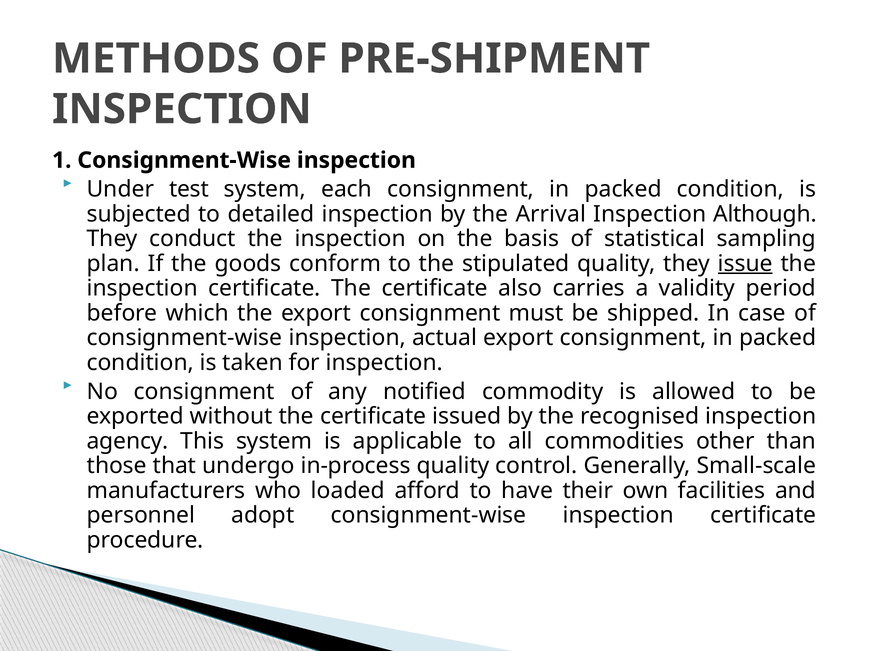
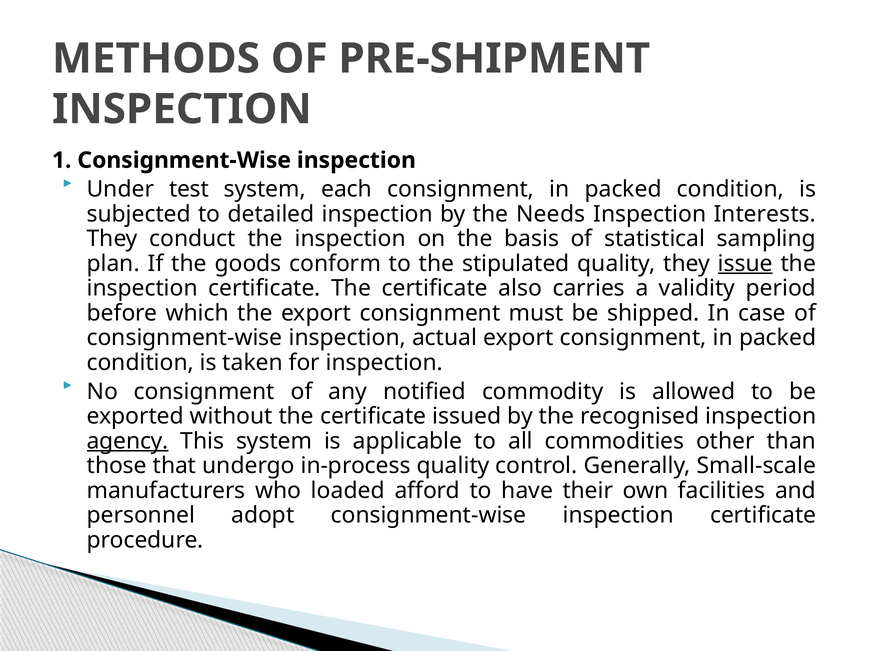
Arrival: Arrival -> Needs
Although: Although -> Interests
agency underline: none -> present
